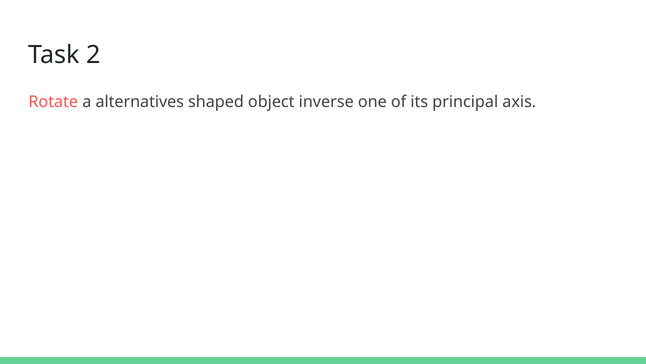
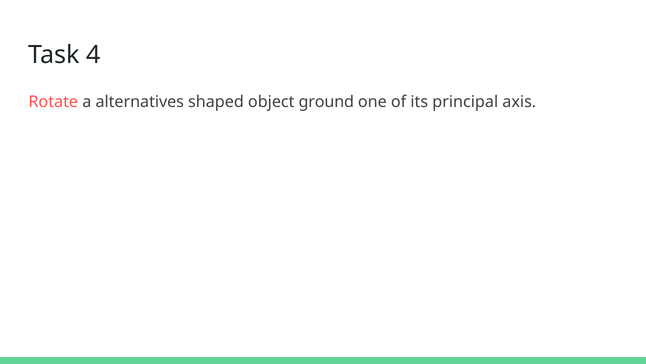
2: 2 -> 4
inverse: inverse -> ground
